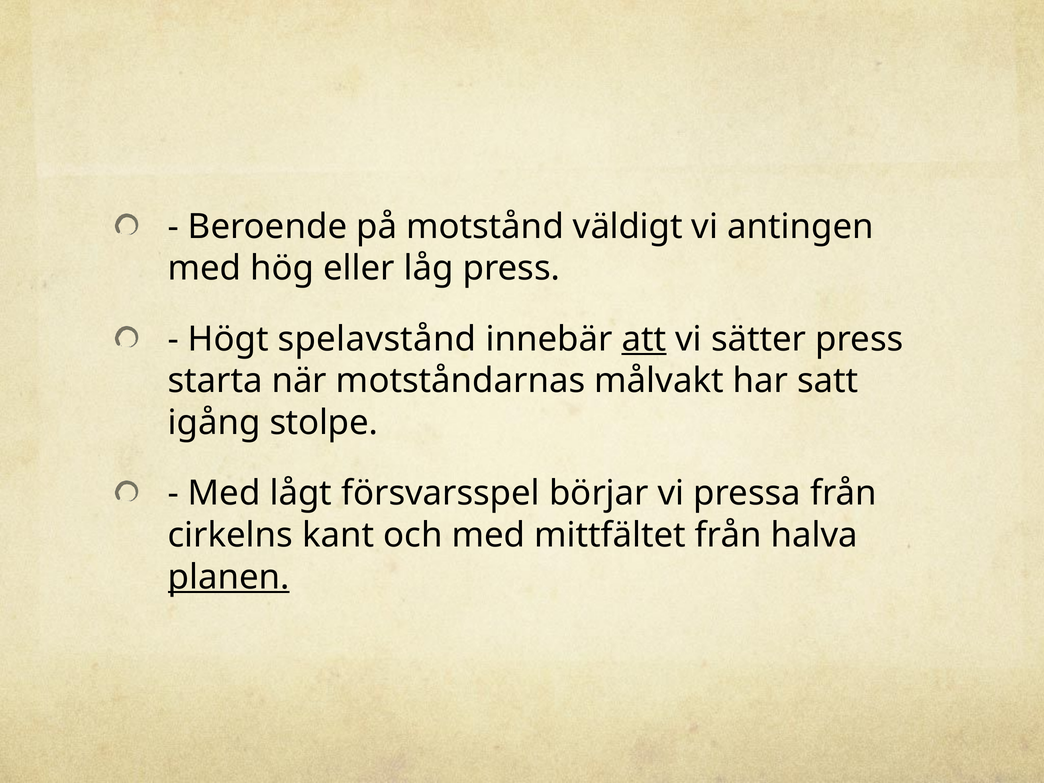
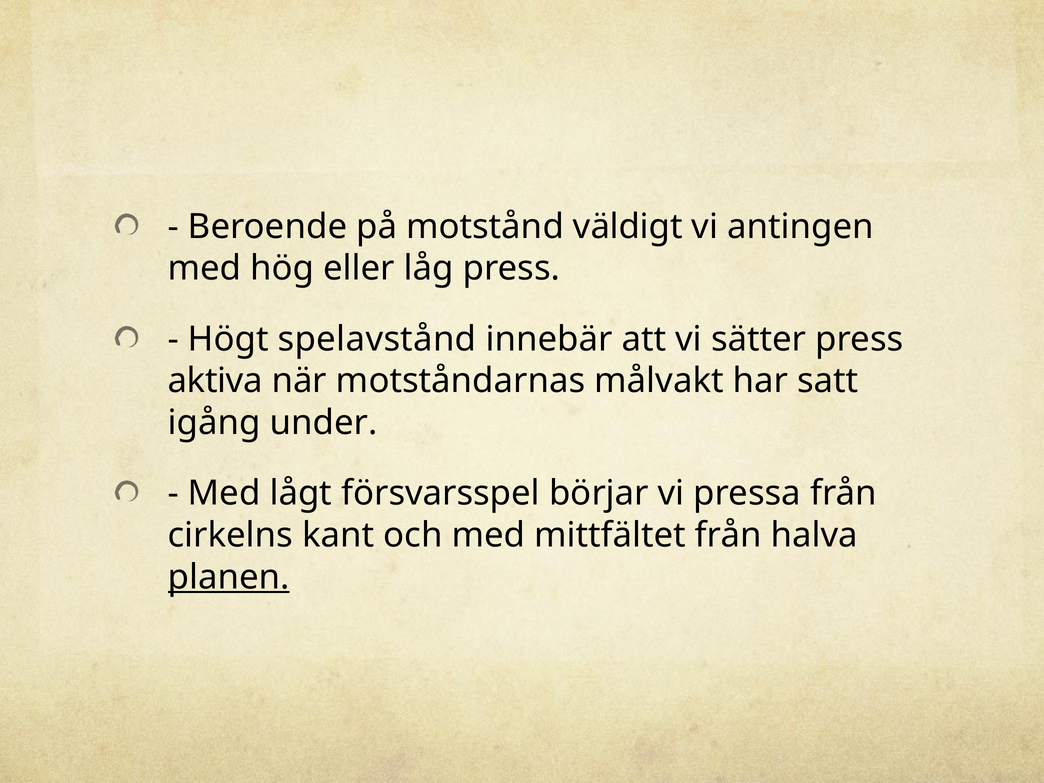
att underline: present -> none
starta: starta -> aktiva
stolpe: stolpe -> under
